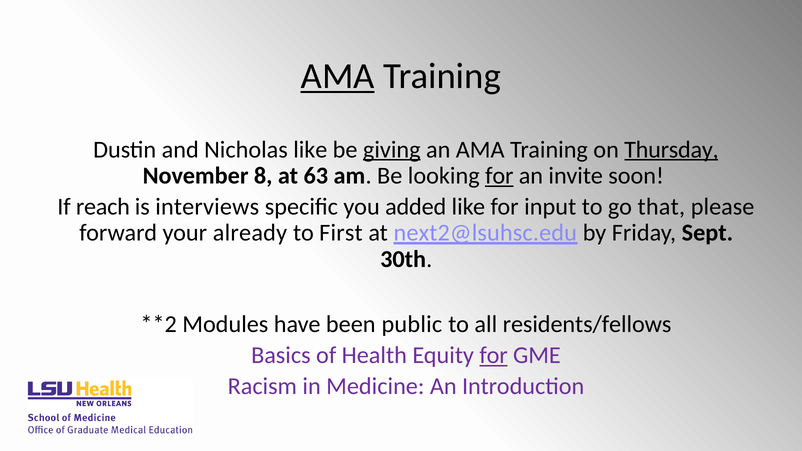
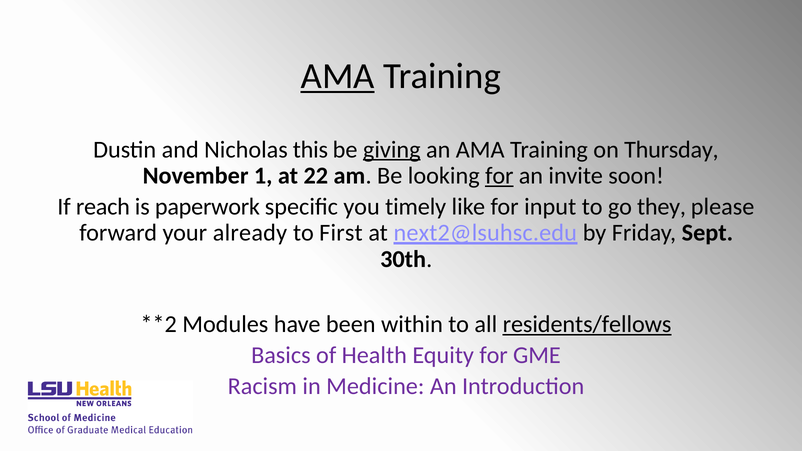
Nicholas like: like -> this
Thursday underline: present -> none
8: 8 -> 1
63: 63 -> 22
interviews: interviews -> paperwork
added: added -> timely
that: that -> they
public: public -> within
residents/fellows underline: none -> present
for at (494, 355) underline: present -> none
